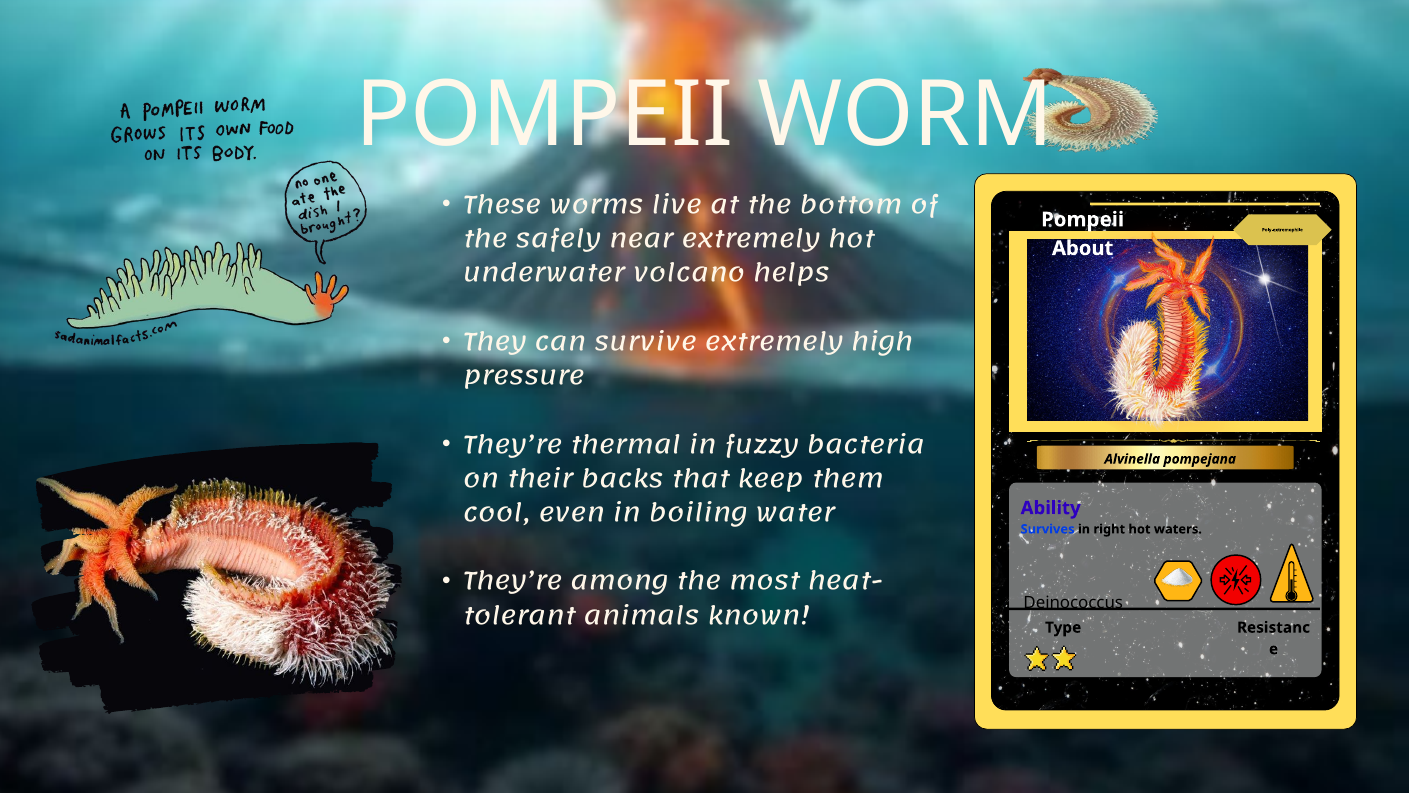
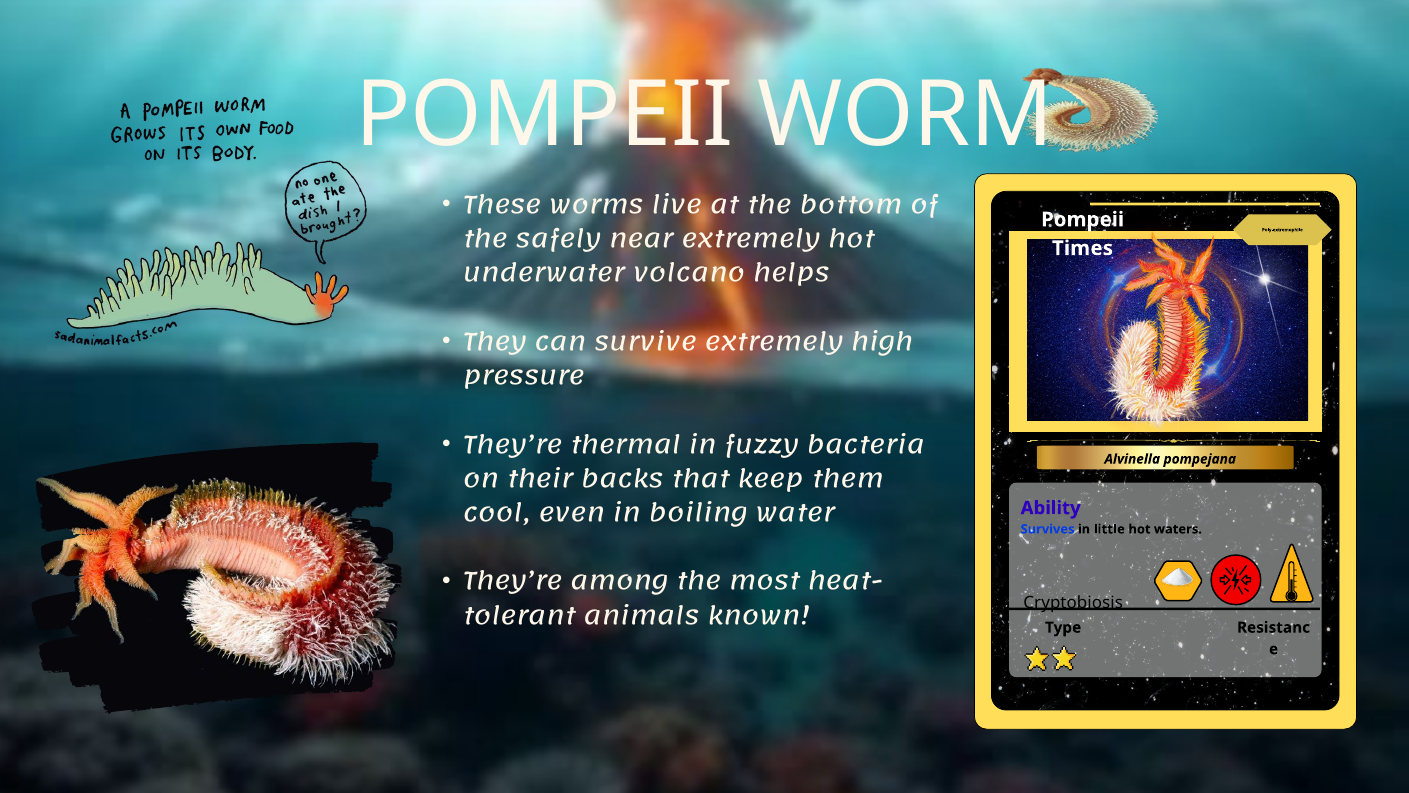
About: About -> Times
right: right -> little
Deinococcus: Deinococcus -> Cryptobiosis
